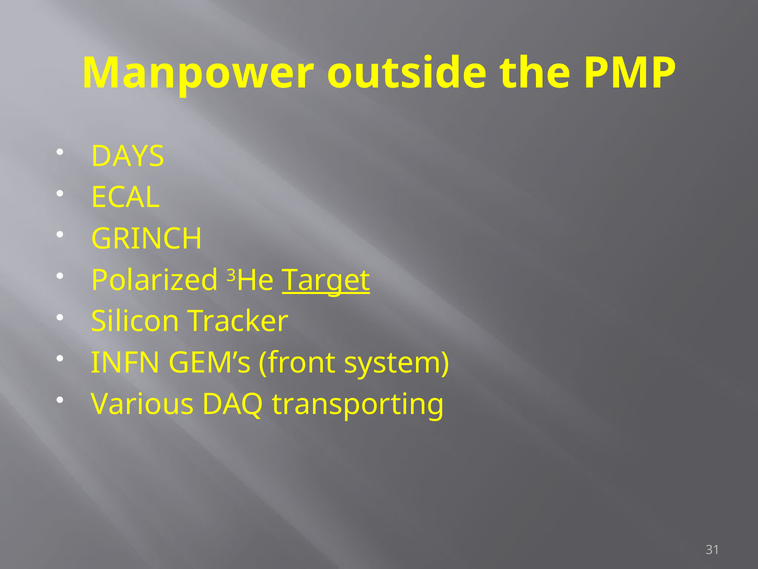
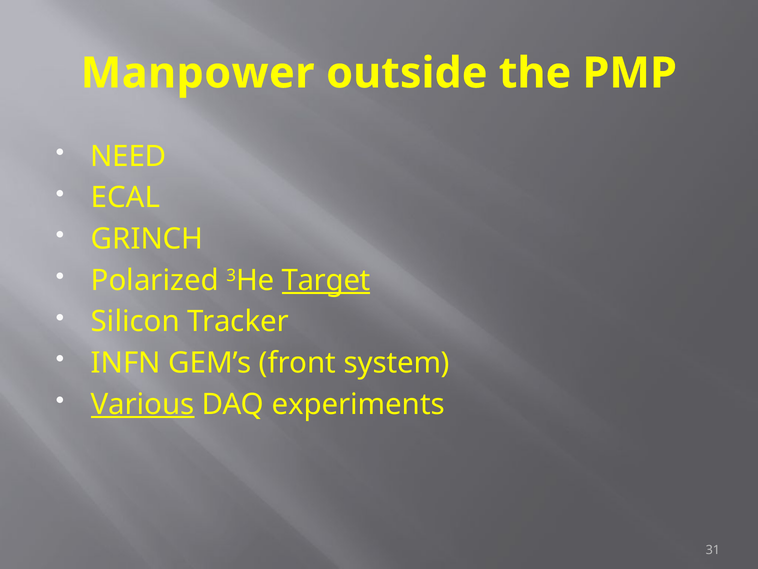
DAYS: DAYS -> NEED
Various underline: none -> present
transporting: transporting -> experiments
